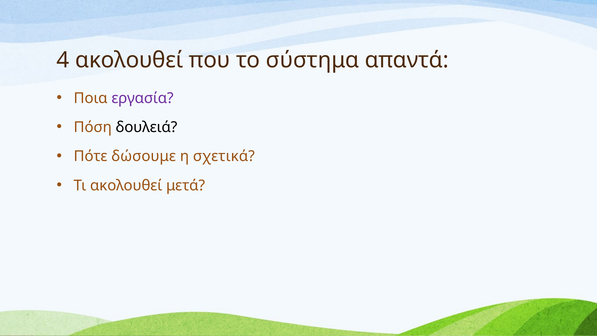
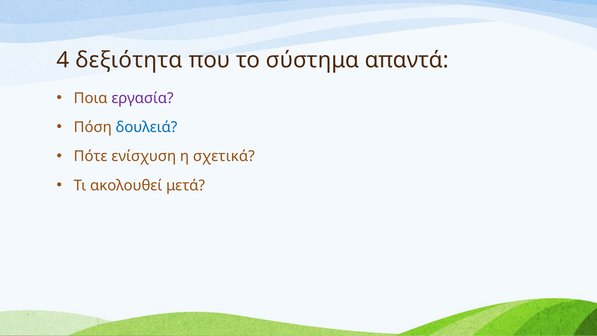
4 ακολουθεί: ακολουθεί -> δεξιότητα
δουλειά colour: black -> blue
δώσουμε: δώσουμε -> ενίσχυση
